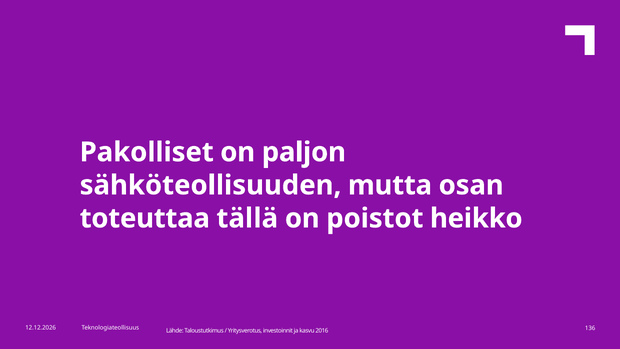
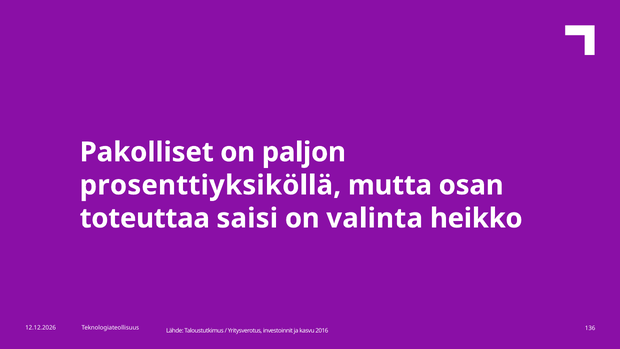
sähköteollisuuden: sähköteollisuuden -> prosenttiyksiköllä
tällä: tällä -> saisi
poistot: poistot -> valinta
